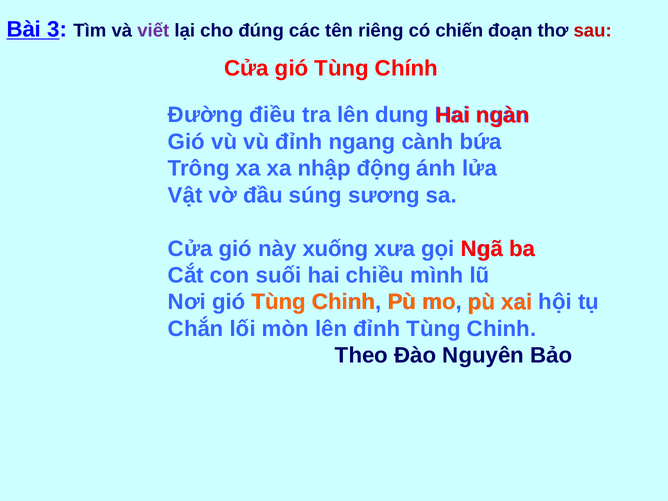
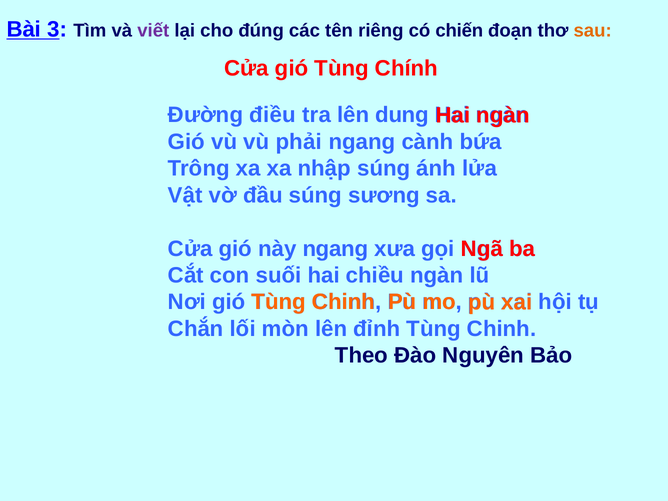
sau colour: red -> orange
vù đỉnh: đỉnh -> phải
nhập động: động -> súng
này xuống: xuống -> ngang
chiều mình: mình -> ngàn
